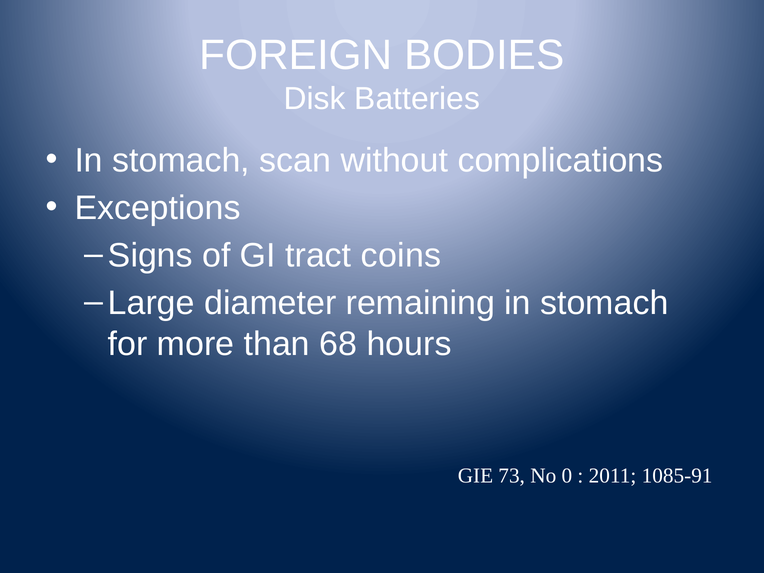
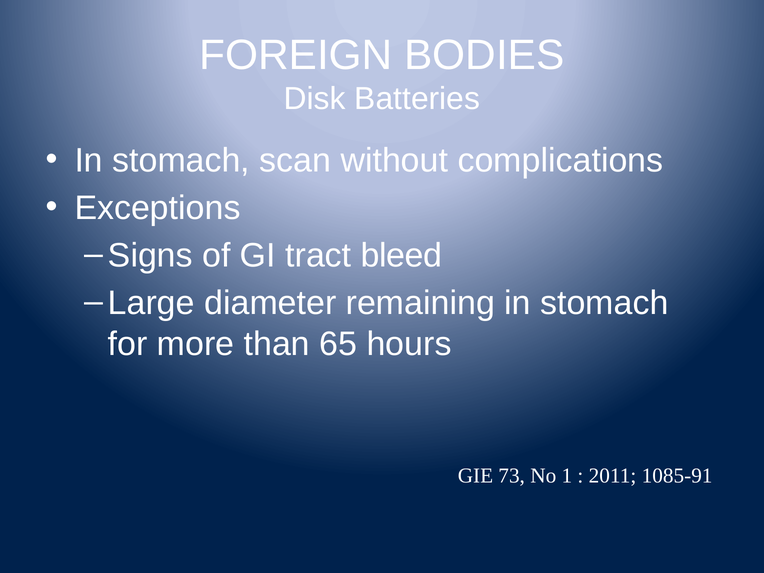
coins: coins -> bleed
68: 68 -> 65
0: 0 -> 1
